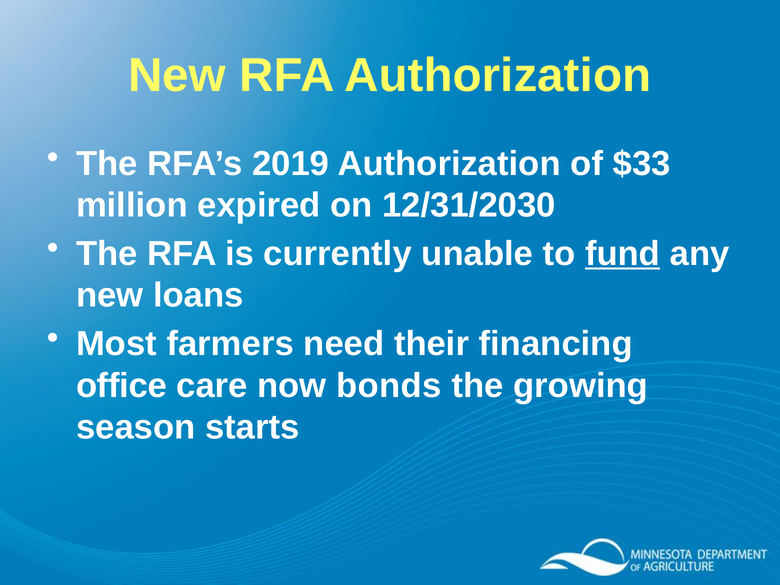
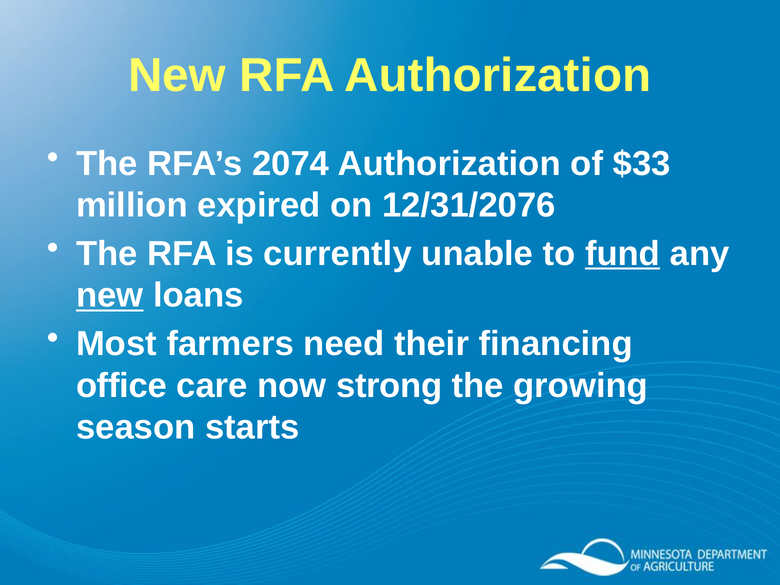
2019: 2019 -> 2074
12/31/2030: 12/31/2030 -> 12/31/2076
new at (110, 295) underline: none -> present
bonds: bonds -> strong
